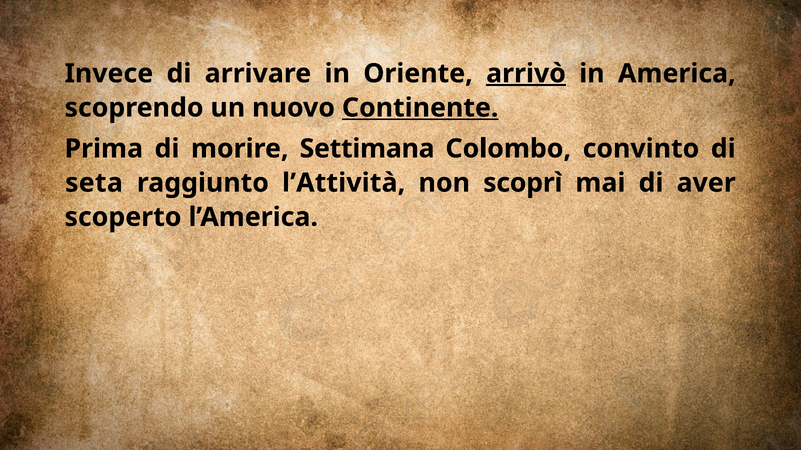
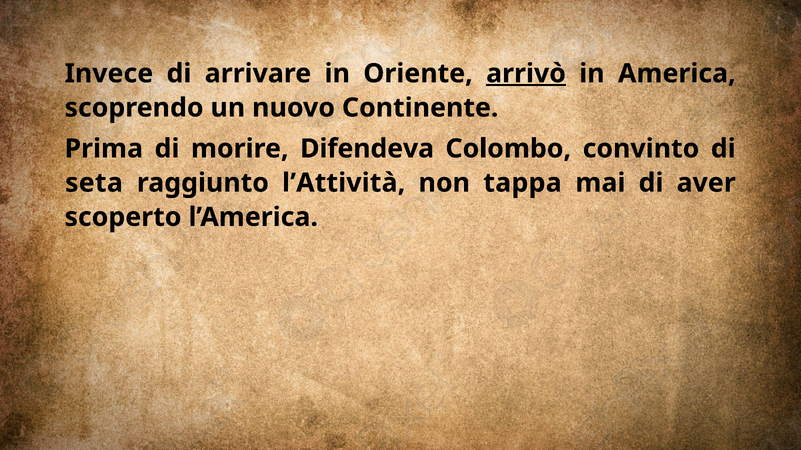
Continente underline: present -> none
Settimana: Settimana -> Difendeva
scoprì: scoprì -> tappa
